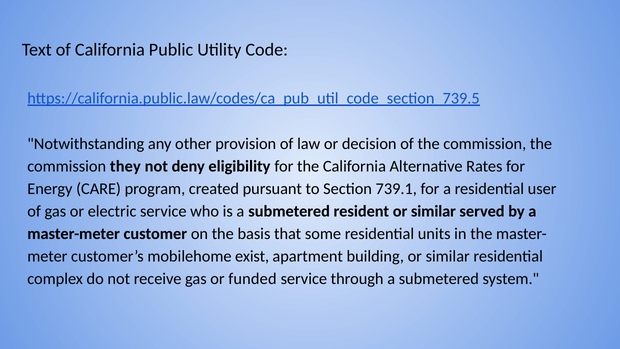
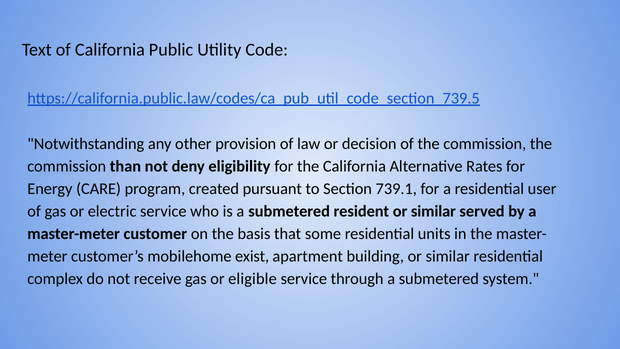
they: they -> than
funded: funded -> eligible
